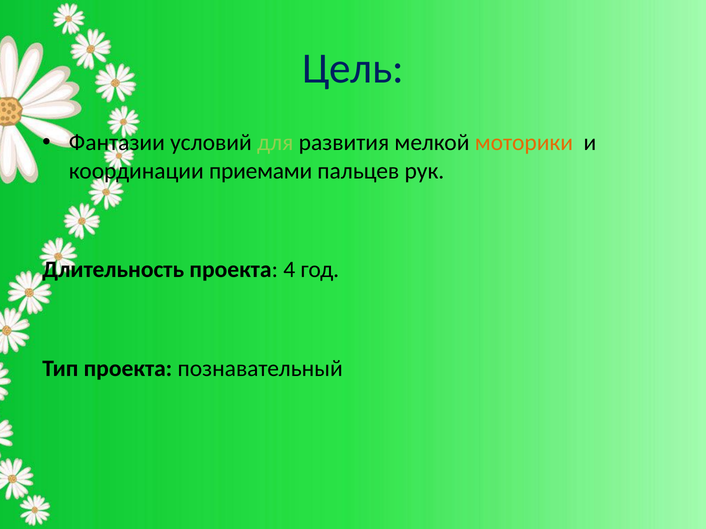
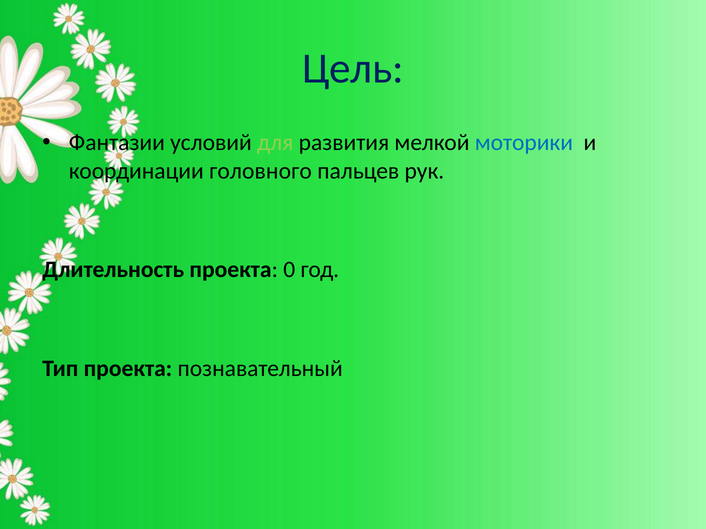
моторики colour: orange -> blue
приемами: приемами -> головного
4: 4 -> 0
